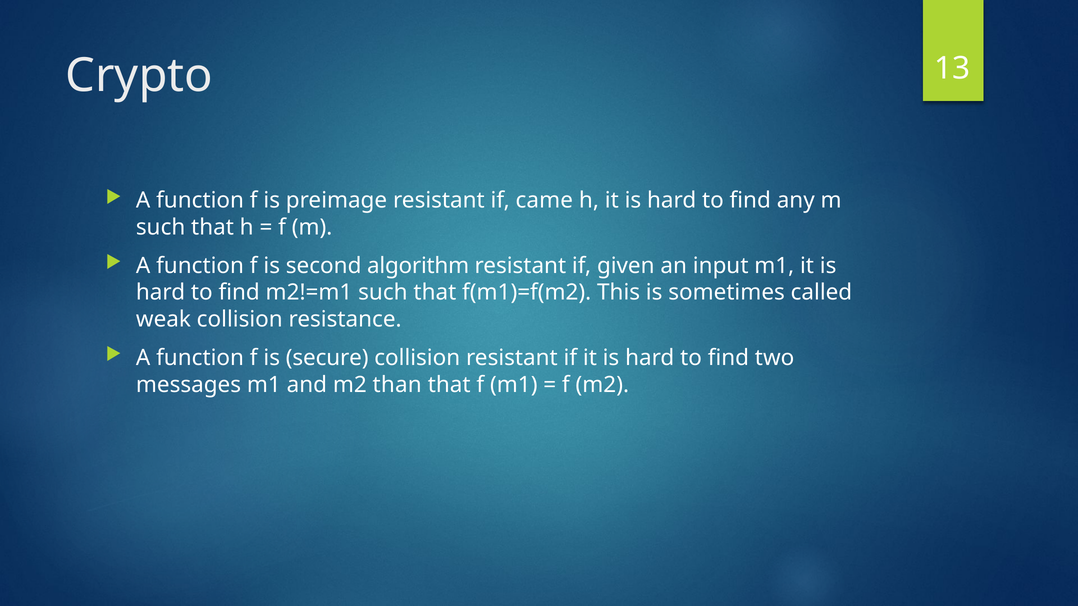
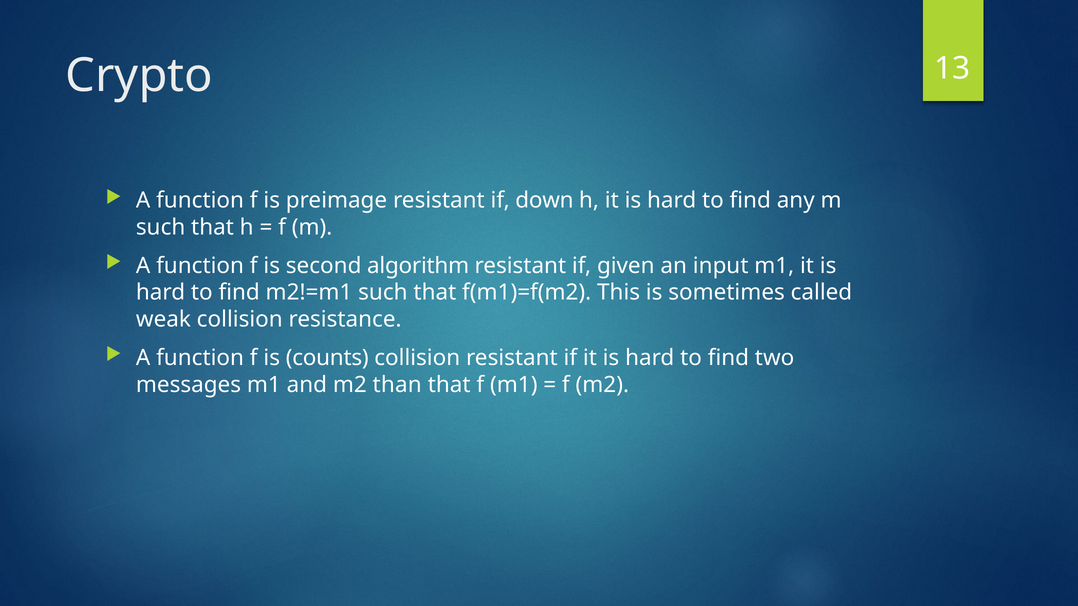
came: came -> down
secure: secure -> counts
